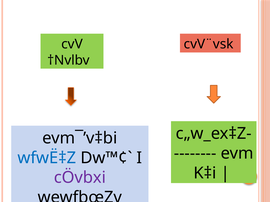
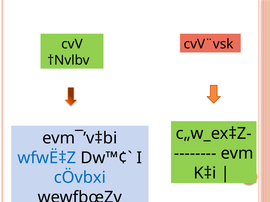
cÖvbxi colour: purple -> blue
